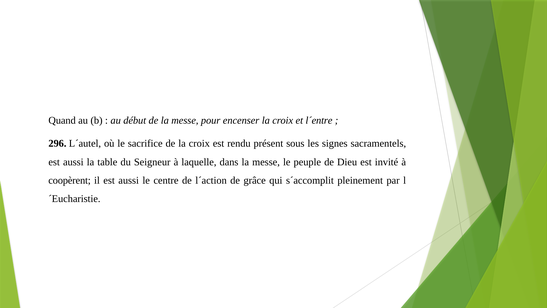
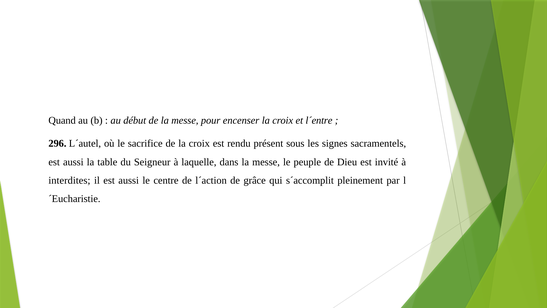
coopèrent: coopèrent -> interdites
